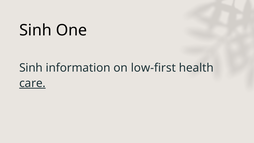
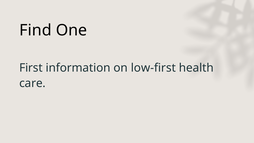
Sinh at (35, 30): Sinh -> Find
Sinh at (31, 68): Sinh -> First
care underline: present -> none
